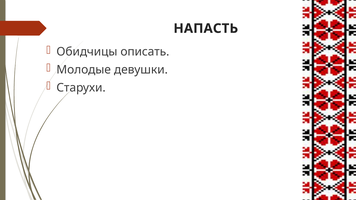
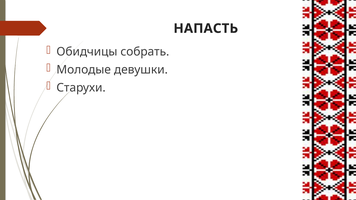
описать: описать -> собрать
